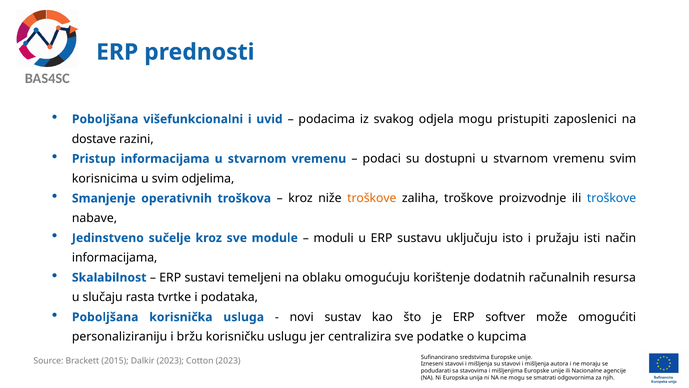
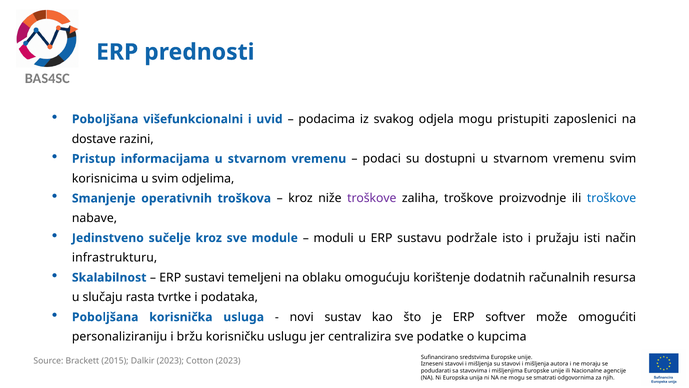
troškove at (372, 198) colour: orange -> purple
uključuju: uključuju -> podržale
informacijama at (115, 257): informacijama -> infrastrukturu
